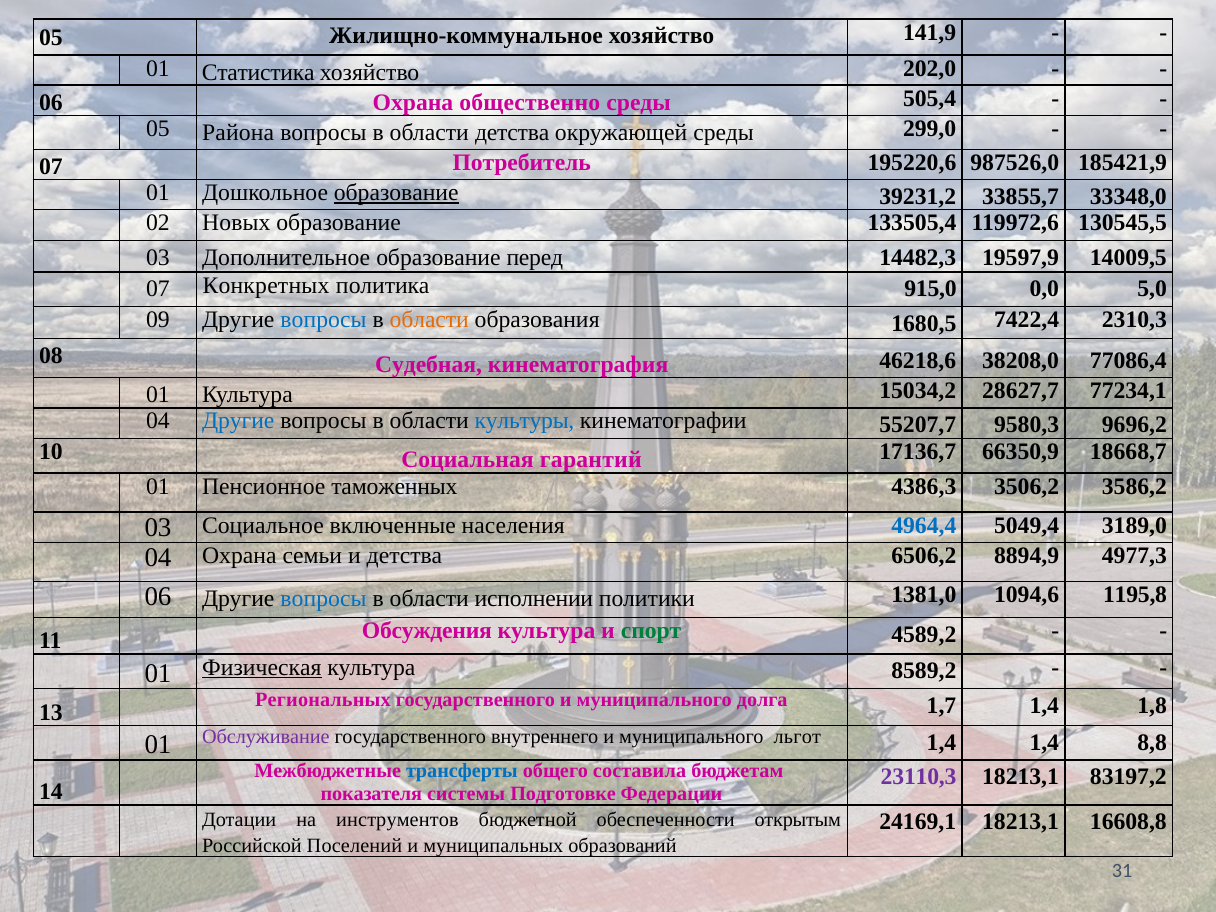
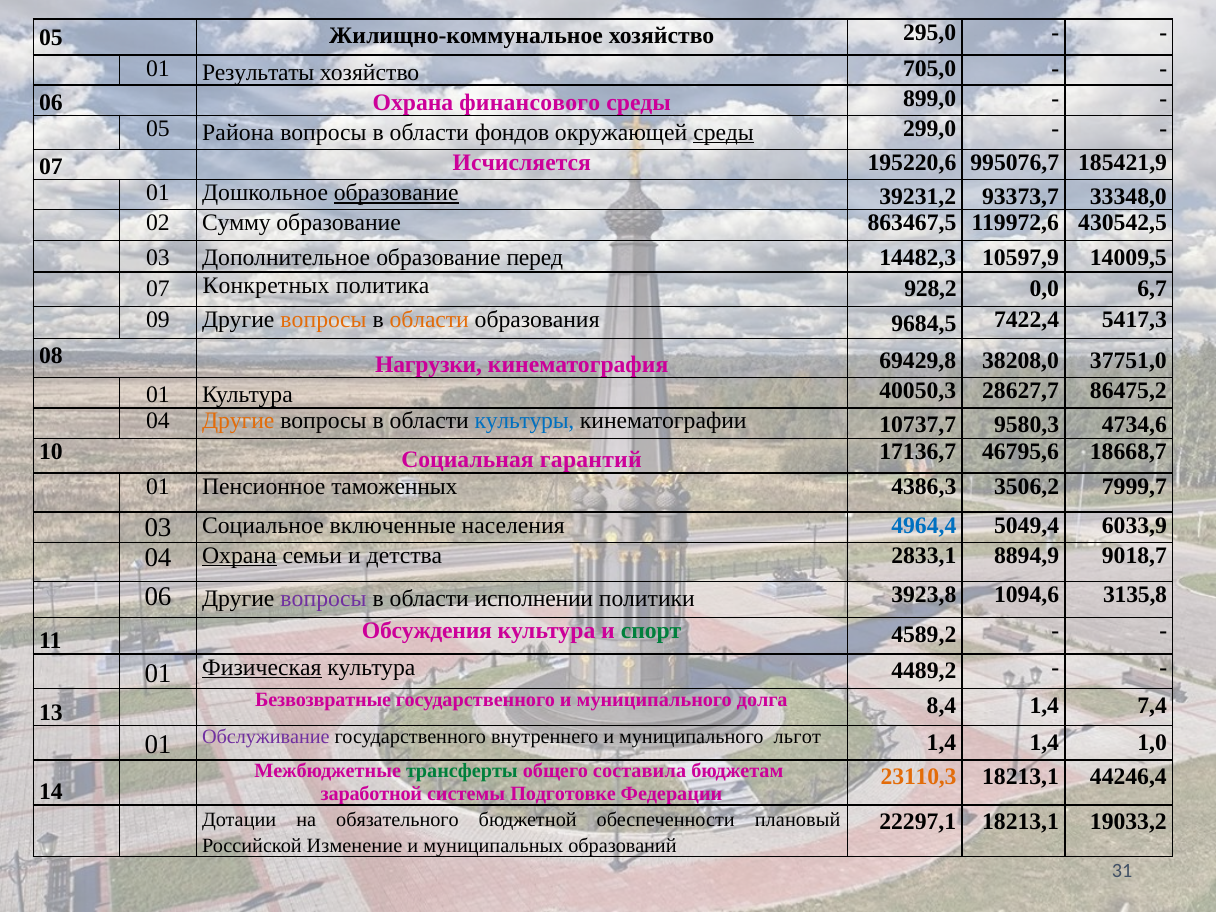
141,9: 141,9 -> 295,0
Статистика: Статистика -> Результаты
202,0: 202,0 -> 705,0
общественно: общественно -> финансового
505,4: 505,4 -> 899,0
области детства: детства -> фондов
среды at (724, 132) underline: none -> present
Потребитель: Потребитель -> Исчисляется
987526,0: 987526,0 -> 995076,7
33855,7: 33855,7 -> 93373,7
Новых: Новых -> Сумму
133505,4: 133505,4 -> 863467,5
130545,5: 130545,5 -> 430542,5
19597,9: 19597,9 -> 10597,9
915,0: 915,0 -> 928,2
5,0: 5,0 -> 6,7
вопросы at (323, 320) colour: blue -> orange
1680,5: 1680,5 -> 9684,5
2310,3: 2310,3 -> 5417,3
Судебная: Судебная -> Нагрузки
46218,6: 46218,6 -> 69429,8
77086,4: 77086,4 -> 37751,0
15034,2: 15034,2 -> 40050,3
77234,1: 77234,1 -> 86475,2
Другие at (238, 421) colour: blue -> orange
55207,7: 55207,7 -> 10737,7
9696,2: 9696,2 -> 4734,6
66350,9: 66350,9 -> 46795,6
3586,2: 3586,2 -> 7999,7
3189,0: 3189,0 -> 6033,9
Охрана at (239, 556) underline: none -> present
6506,2: 6506,2 -> 2833,1
4977,3: 4977,3 -> 9018,7
вопросы at (323, 599) colour: blue -> purple
1381,0: 1381,0 -> 3923,8
1195,8: 1195,8 -> 3135,8
8589,2: 8589,2 -> 4489,2
Региональных: Региональных -> Безвозвратные
1,7: 1,7 -> 8,4
1,8: 1,8 -> 7,4
8,8: 8,8 -> 1,0
трансферты colour: blue -> green
23110,3 colour: purple -> orange
83197,2: 83197,2 -> 44246,4
показателя: показателя -> заработной
инструментов: инструментов -> обязательного
открытым: открытым -> плановый
24169,1: 24169,1 -> 22297,1
16608,8: 16608,8 -> 19033,2
Поселений: Поселений -> Изменение
